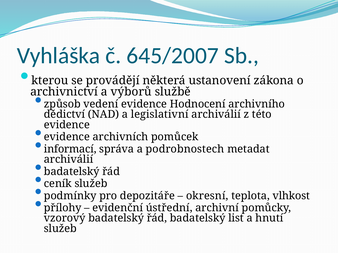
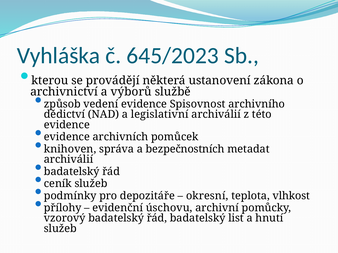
645/2007: 645/2007 -> 645/2023
Hodnocení: Hodnocení -> Spisovnost
informací: informací -> knihoven
podrobnostech: podrobnostech -> bezpečnostních
ústřední: ústřední -> úschovu
